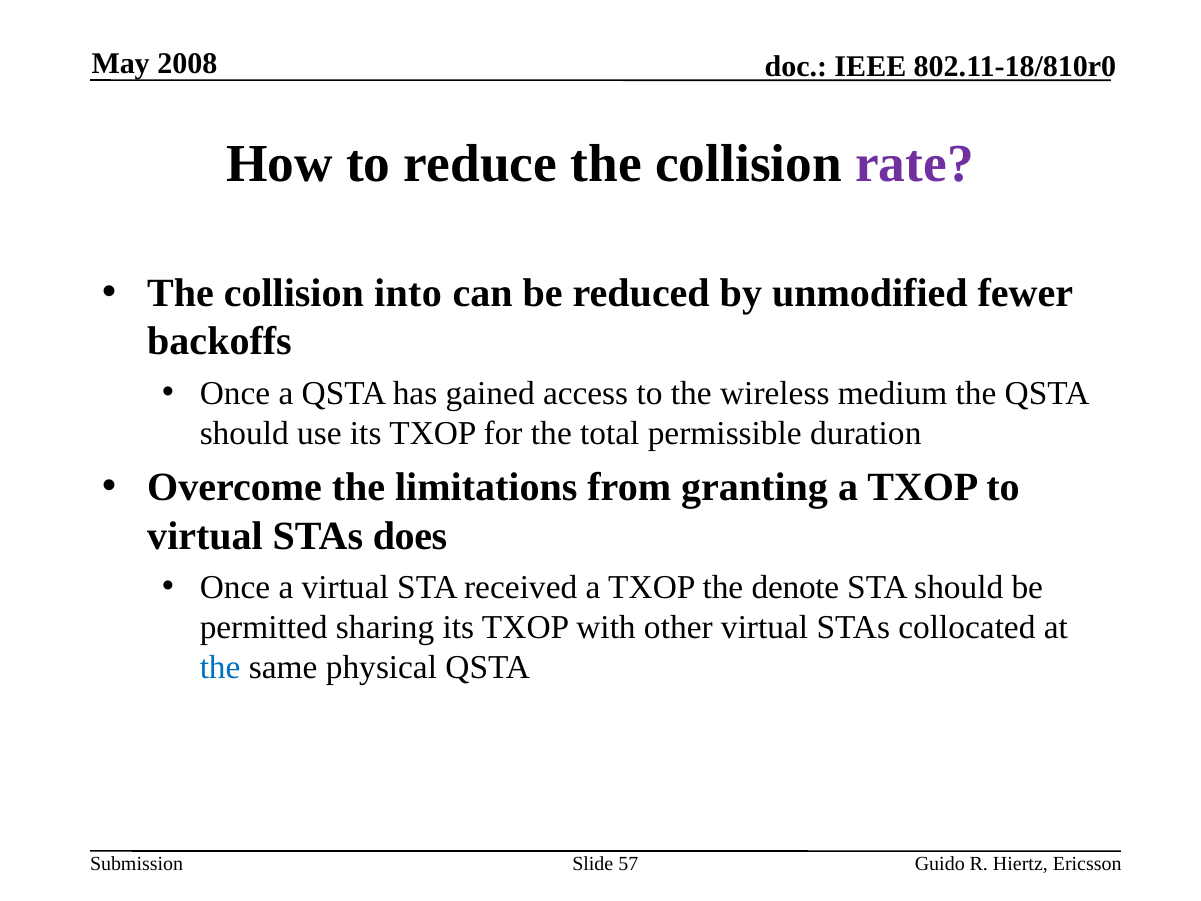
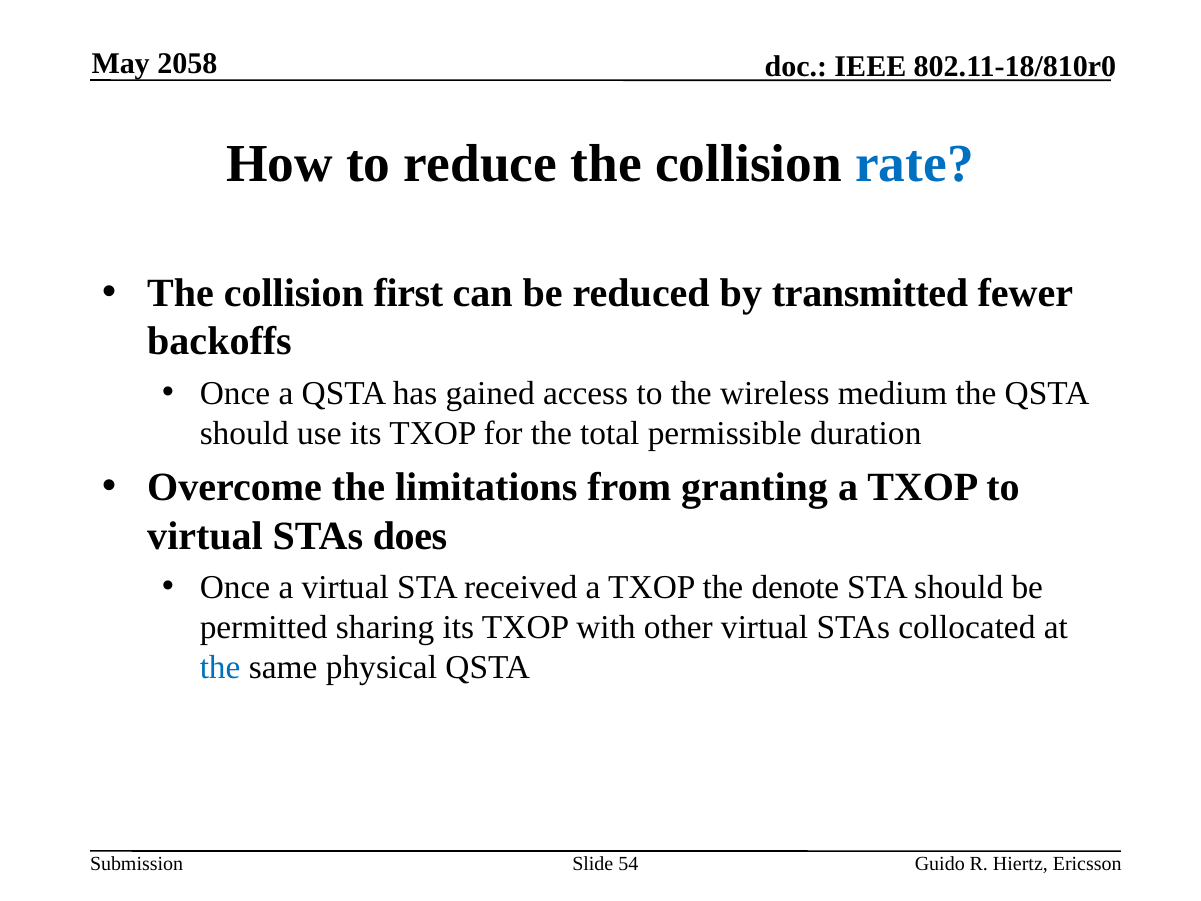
2008: 2008 -> 2058
rate colour: purple -> blue
into: into -> first
unmodified: unmodified -> transmitted
57: 57 -> 54
